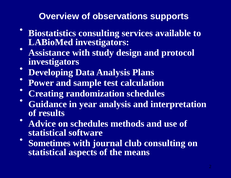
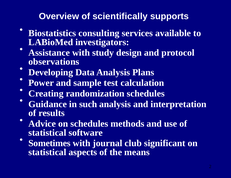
observations: observations -> scientifically
investigators at (54, 62): investigators -> observations
year: year -> such
club consulting: consulting -> significant
